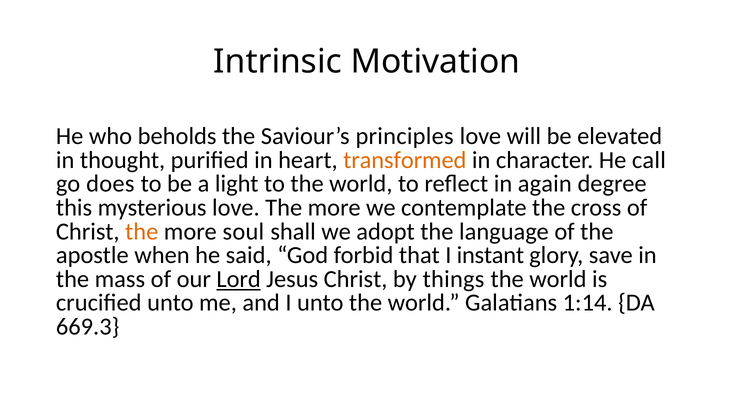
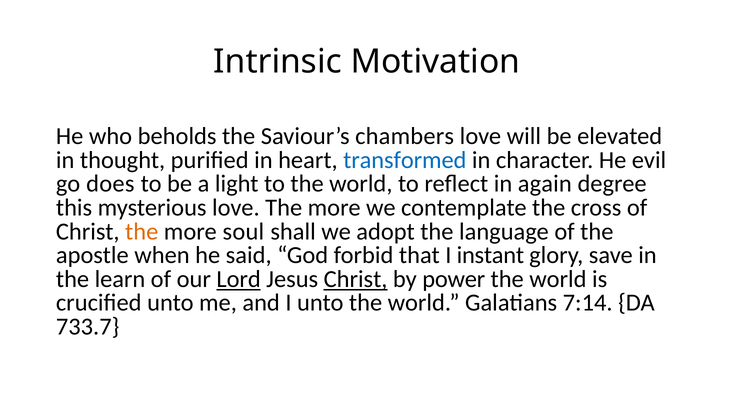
principles: principles -> chambers
transformed colour: orange -> blue
call: call -> evil
mass: mass -> learn
Christ at (356, 279) underline: none -> present
things: things -> power
1:14: 1:14 -> 7:14
669.3: 669.3 -> 733.7
